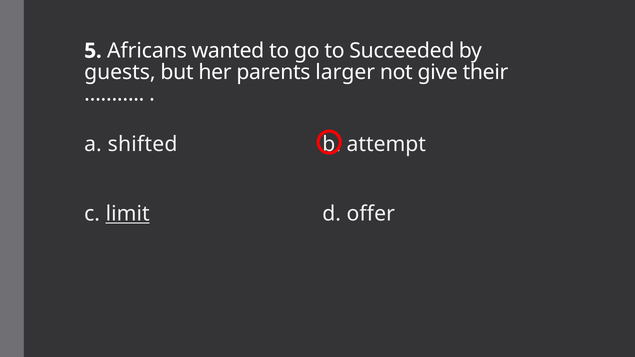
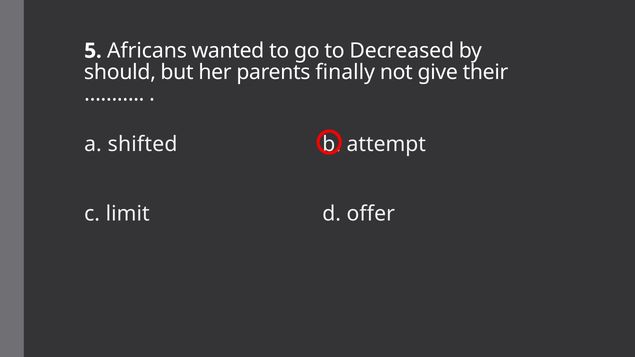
Succeeded: Succeeded -> Decreased
guests: guests -> should
larger: larger -> finally
limit underline: present -> none
